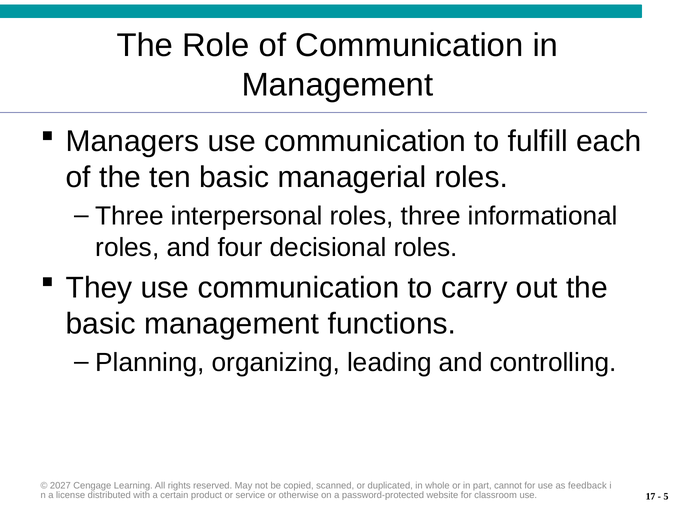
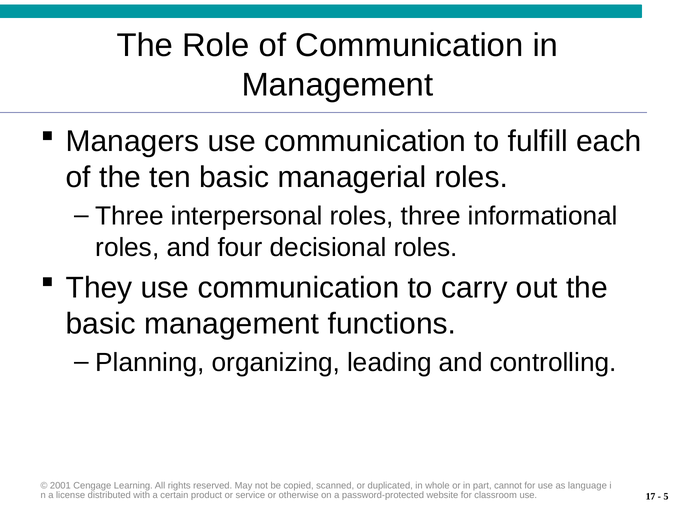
2027: 2027 -> 2001
feedback: feedback -> language
